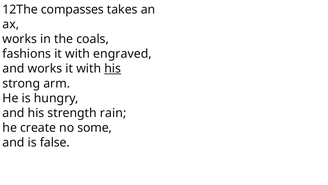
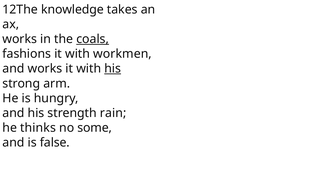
compasses: compasses -> knowledge
coals underline: none -> present
engraved: engraved -> workmen
create: create -> thinks
